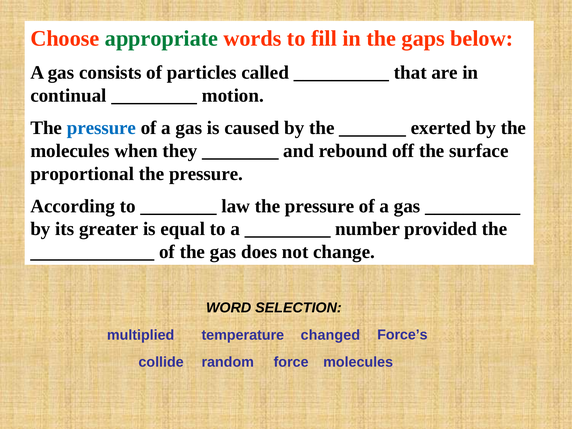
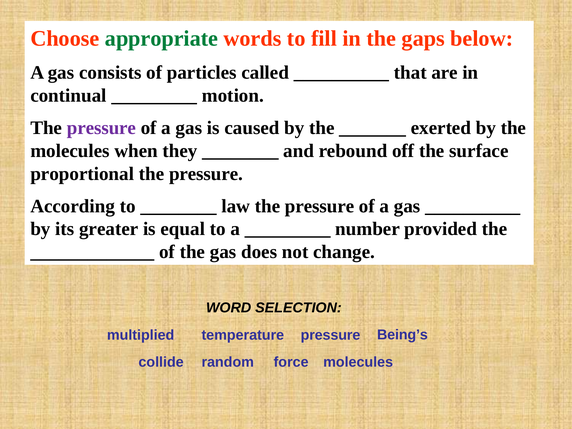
pressure at (101, 128) colour: blue -> purple
Force’s: Force’s -> Being’s
changed at (330, 335): changed -> pressure
